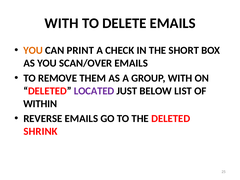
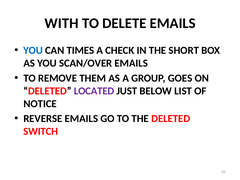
YOU at (33, 50) colour: orange -> blue
PRINT: PRINT -> TIMES
GROUP WITH: WITH -> GOES
WITHIN: WITHIN -> NOTICE
SHRINK: SHRINK -> SWITCH
